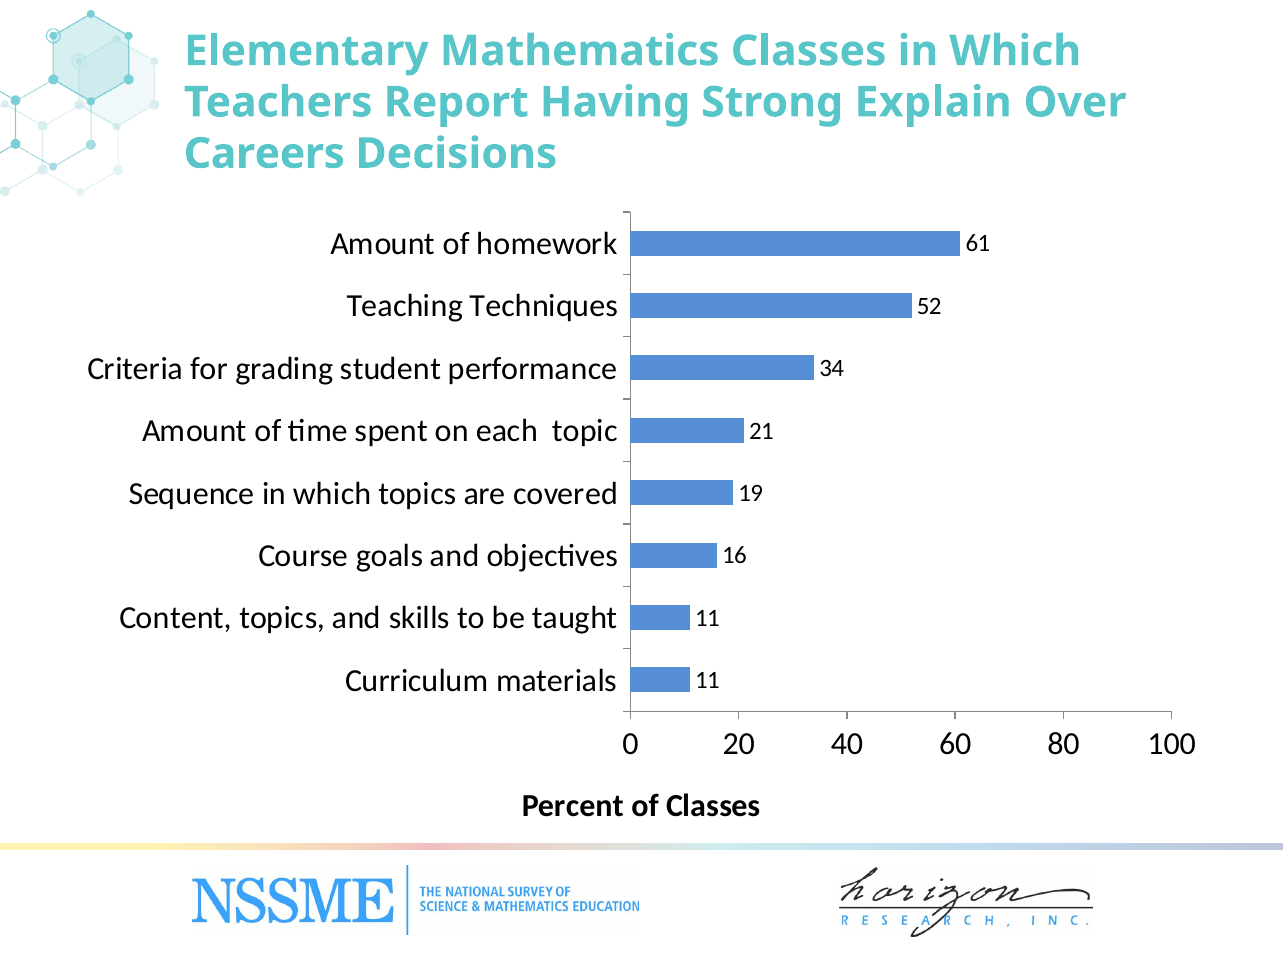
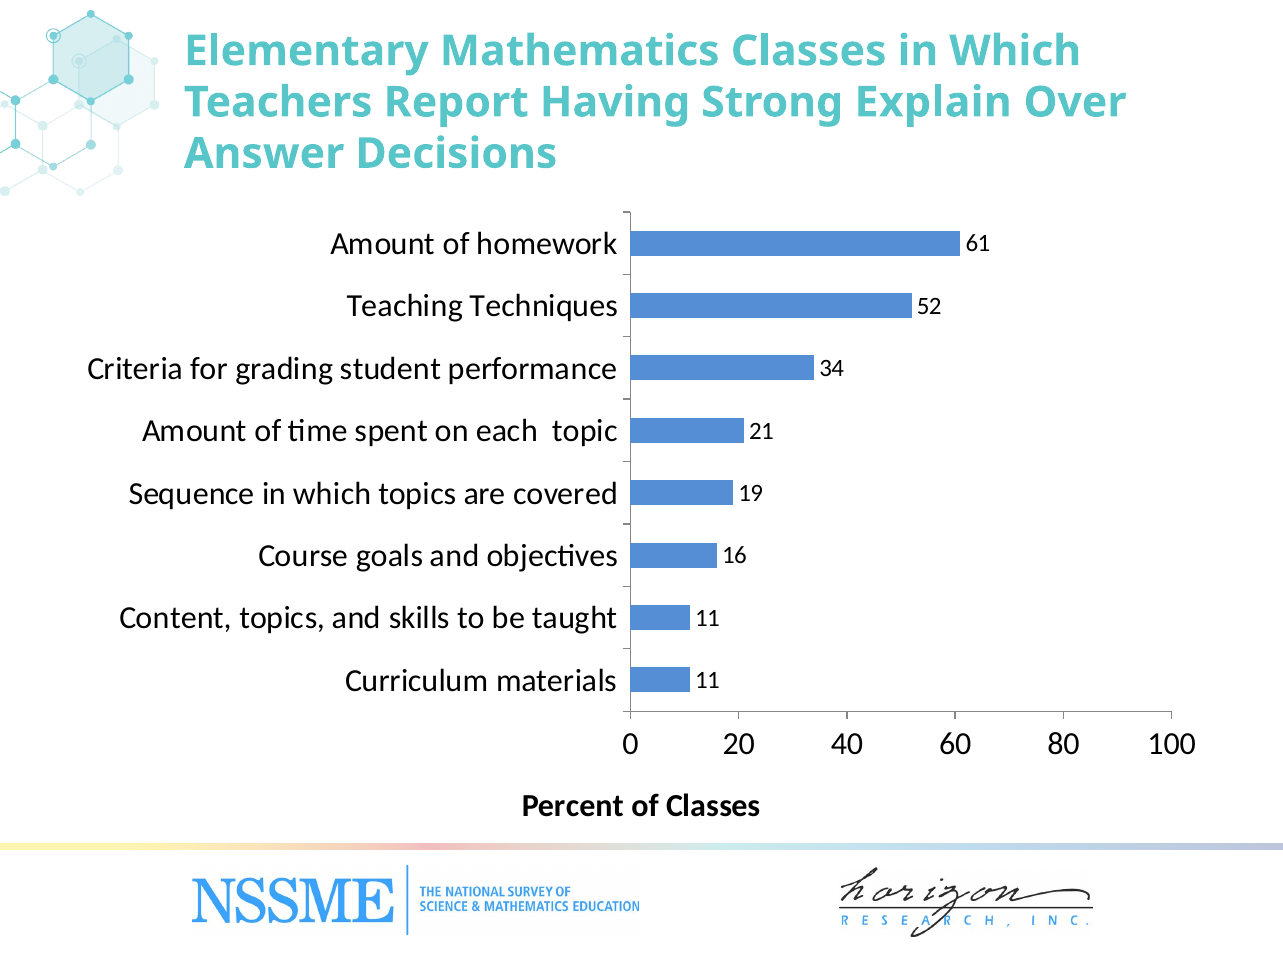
Careers: Careers -> Answer
